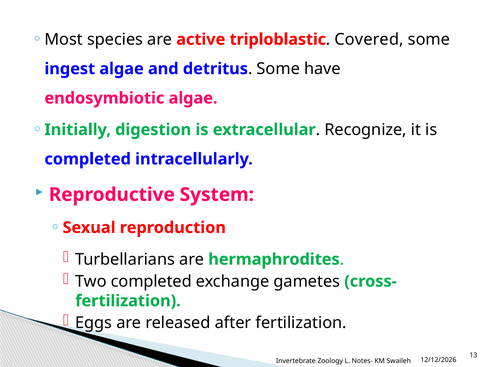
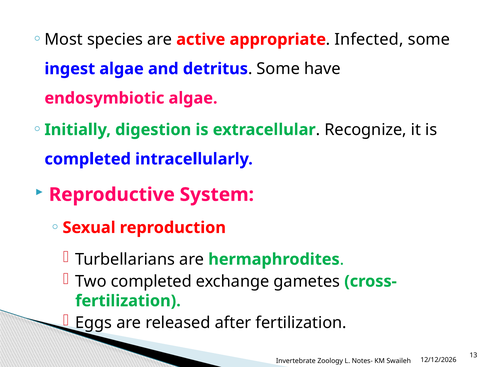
triploblastic: triploblastic -> appropriate
Covered: Covered -> Infected
